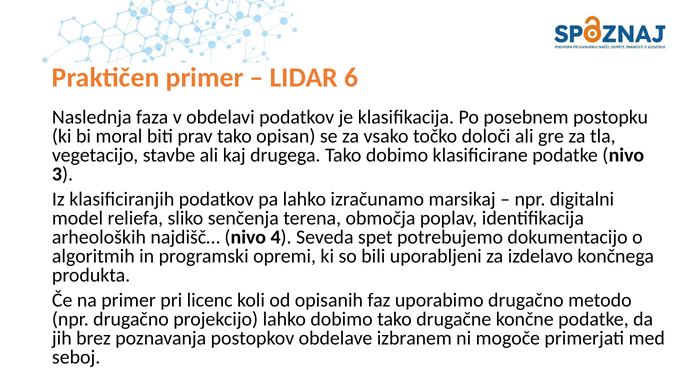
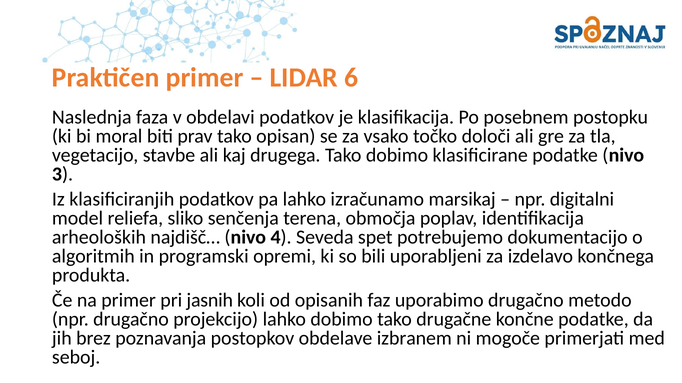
licenc: licenc -> jasnih
